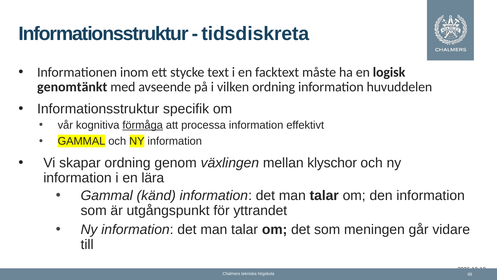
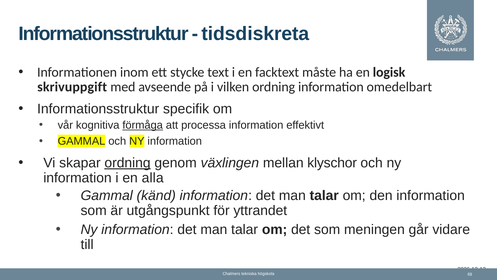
genomtänkt: genomtänkt -> skrivuppgift
huvuddelen: huvuddelen -> omedelbart
ordning at (128, 163) underline: none -> present
lära: lära -> alla
